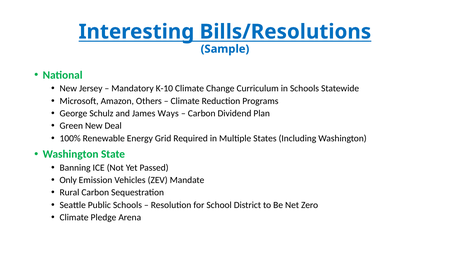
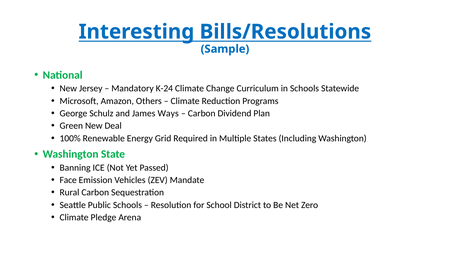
K-10: K-10 -> K-24
Only: Only -> Face
